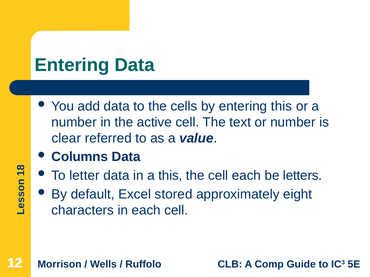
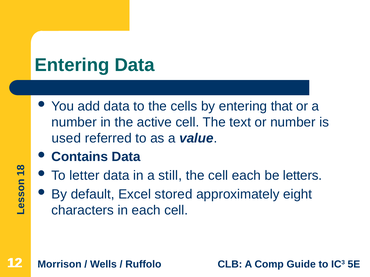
entering this: this -> that
clear: clear -> used
Columns: Columns -> Contains
a this: this -> still
